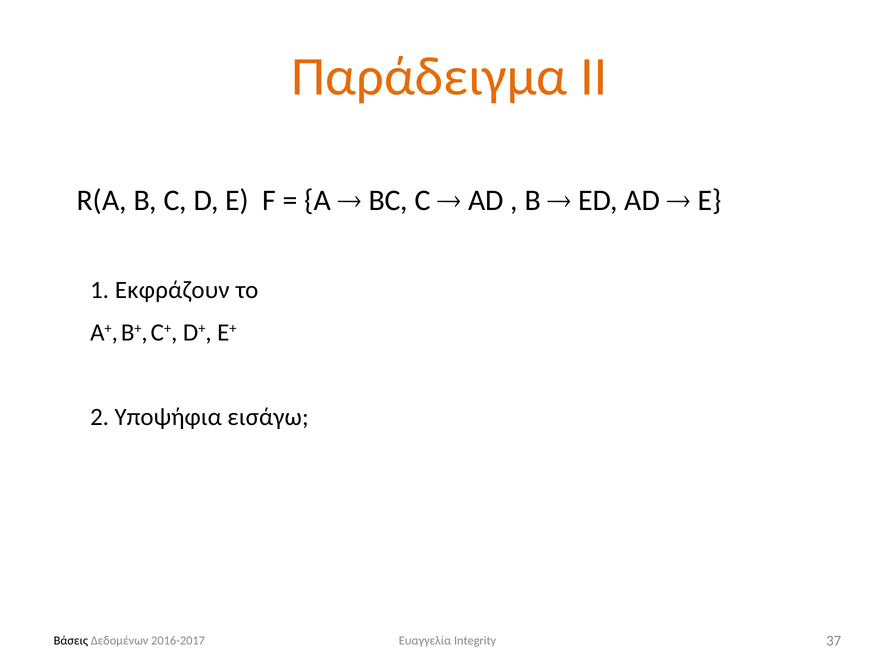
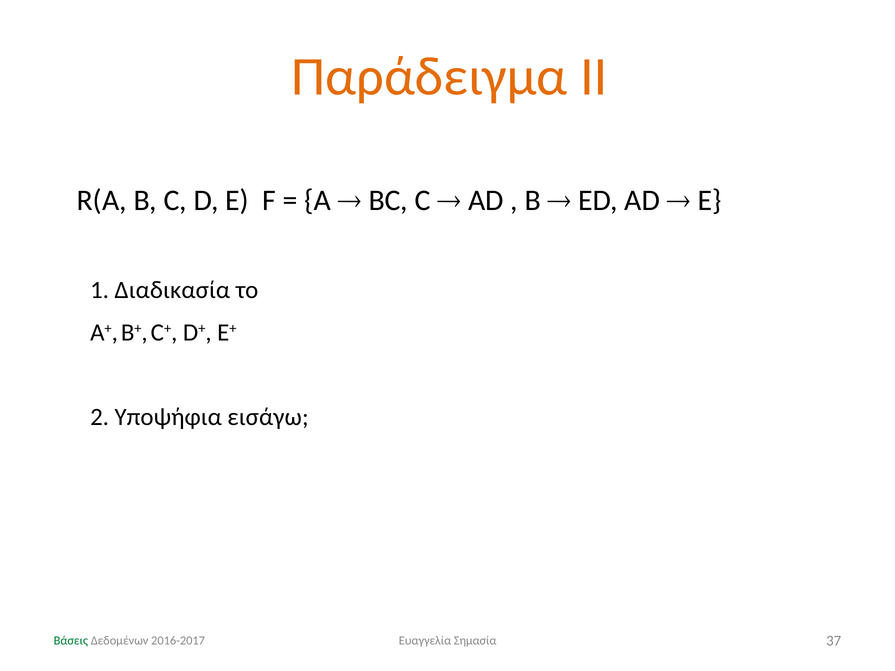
Εκφράζουν: Εκφράζουν -> Διαδικασία
Βάσεις colour: black -> green
Integrity: Integrity -> Σημασία
